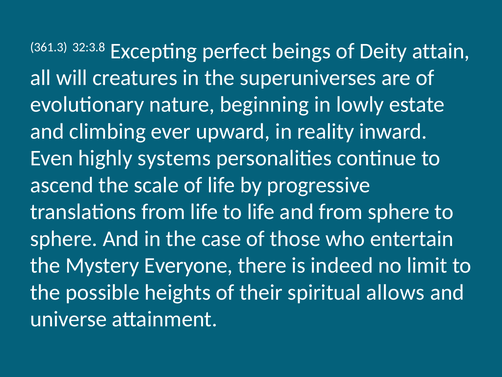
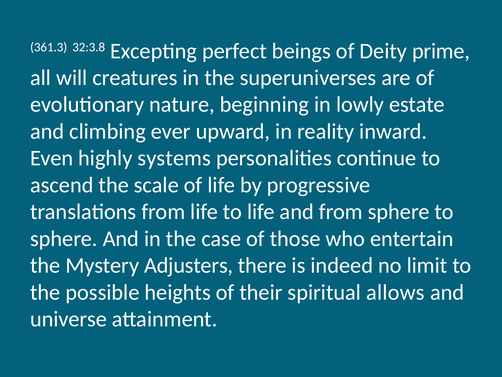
attain: attain -> prime
Everyone: Everyone -> Adjusters
